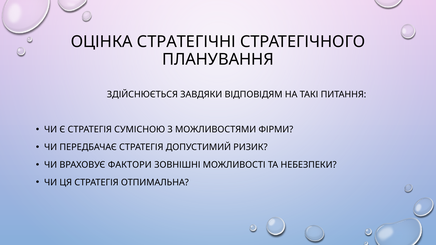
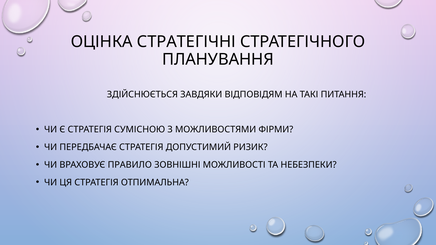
ФАКТОРИ: ФАКТОРИ -> ПРАВИЛО
